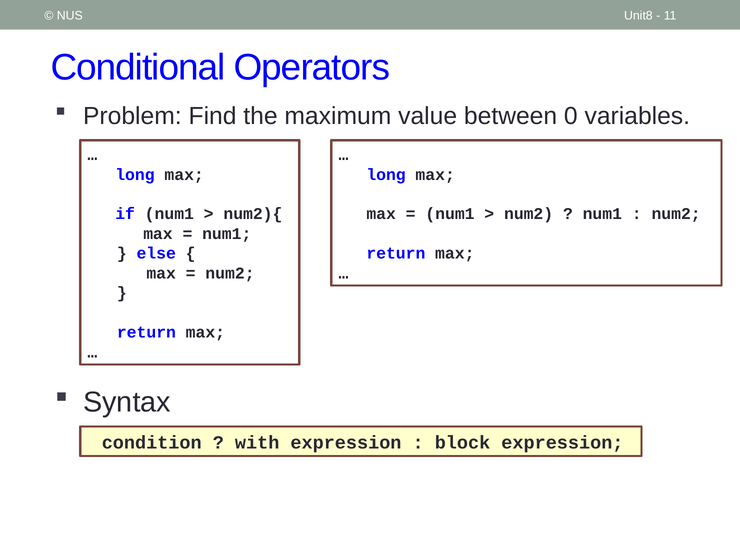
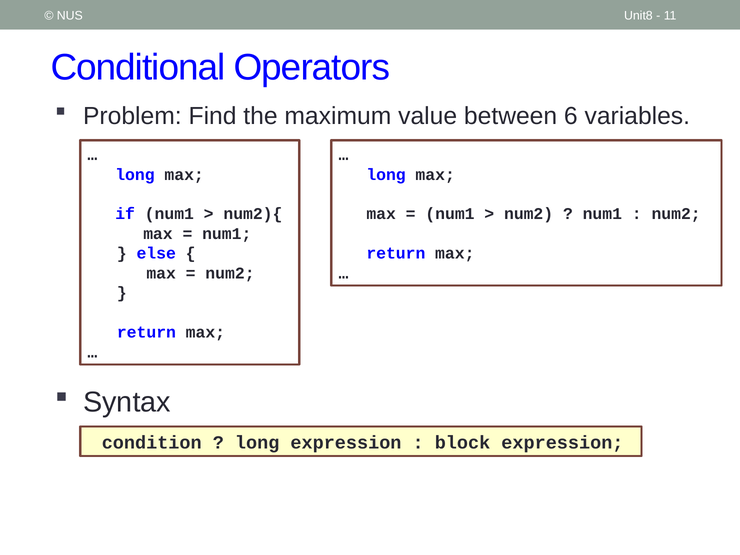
0: 0 -> 6
with at (257, 442): with -> long
